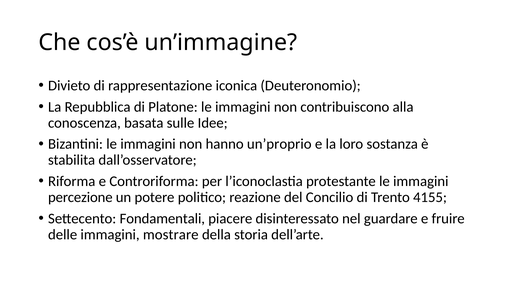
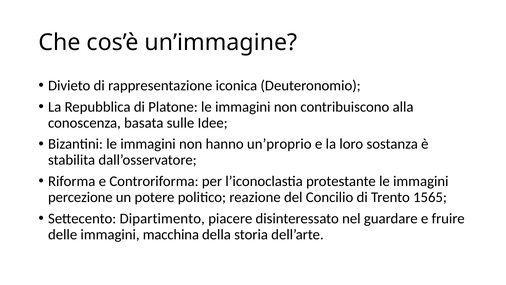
4155: 4155 -> 1565
Fondamentali: Fondamentali -> Dipartimento
mostrare: mostrare -> macchina
